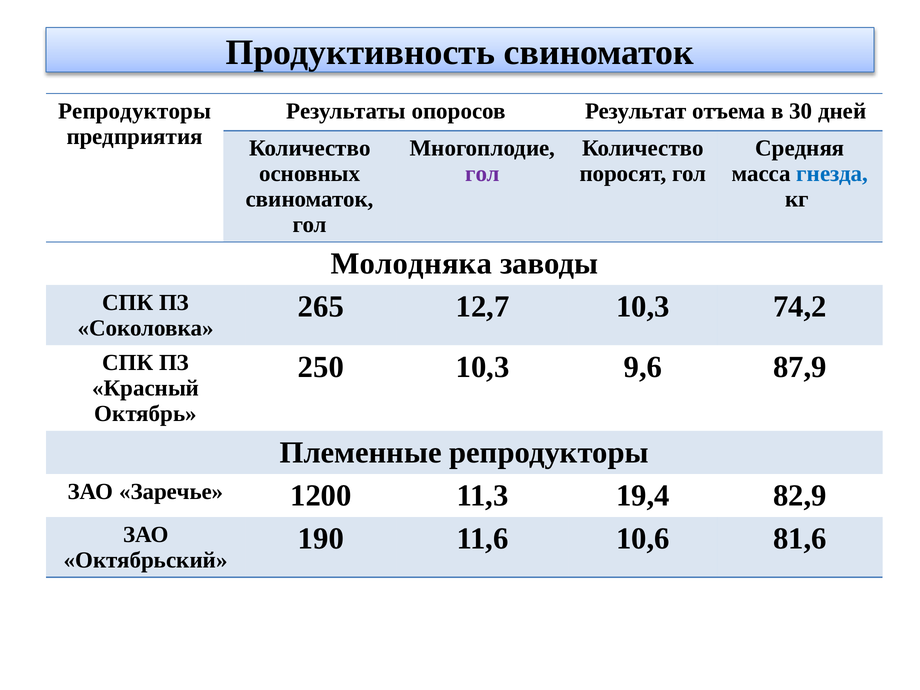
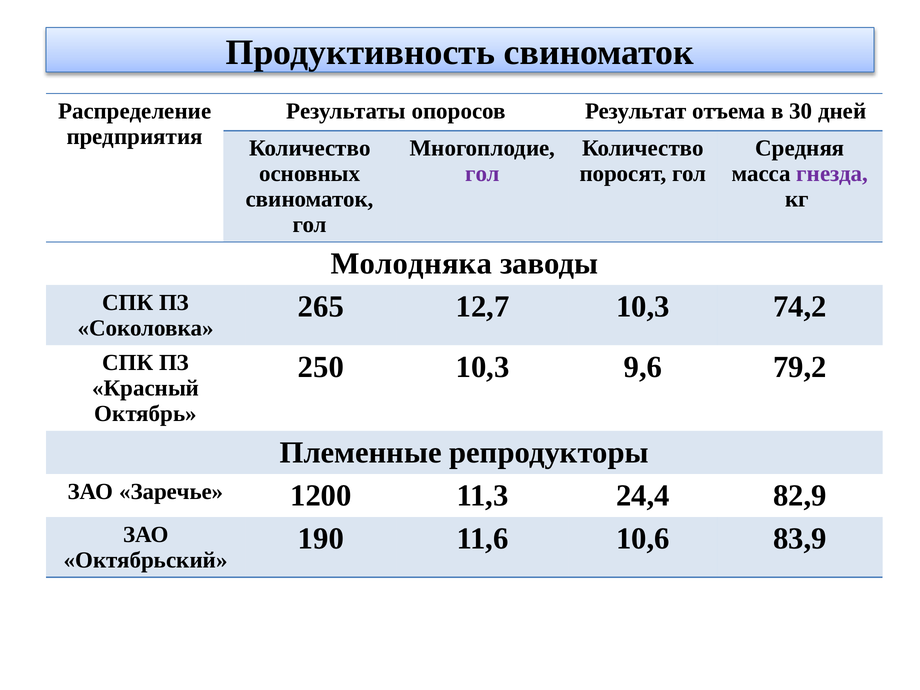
Репродукторы at (135, 111): Репродукторы -> Распределение
гнезда colour: blue -> purple
87,9: 87,9 -> 79,2
19,4: 19,4 -> 24,4
81,6: 81,6 -> 83,9
